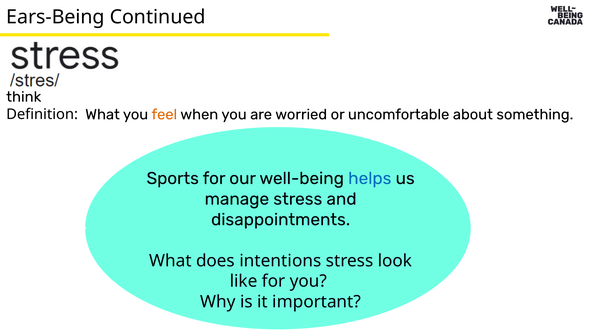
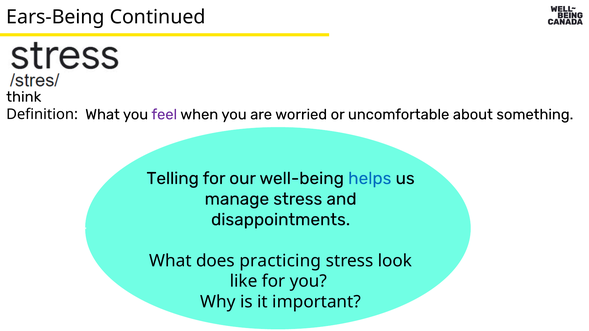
feel colour: orange -> purple
Sports: Sports -> Telling
intentions: intentions -> practicing
